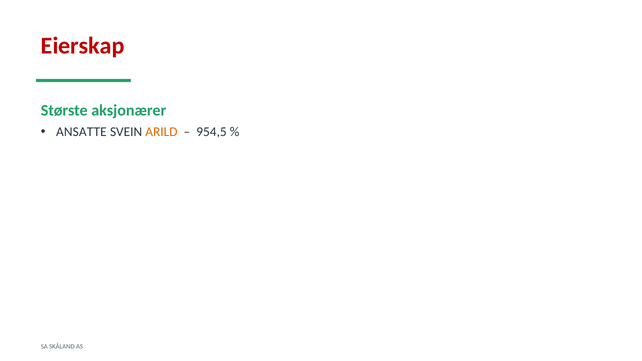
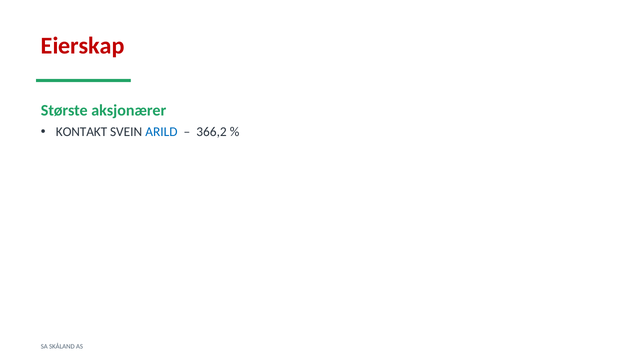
ANSATTE: ANSATTE -> KONTAKT
ARILD colour: orange -> blue
954,5: 954,5 -> 366,2
